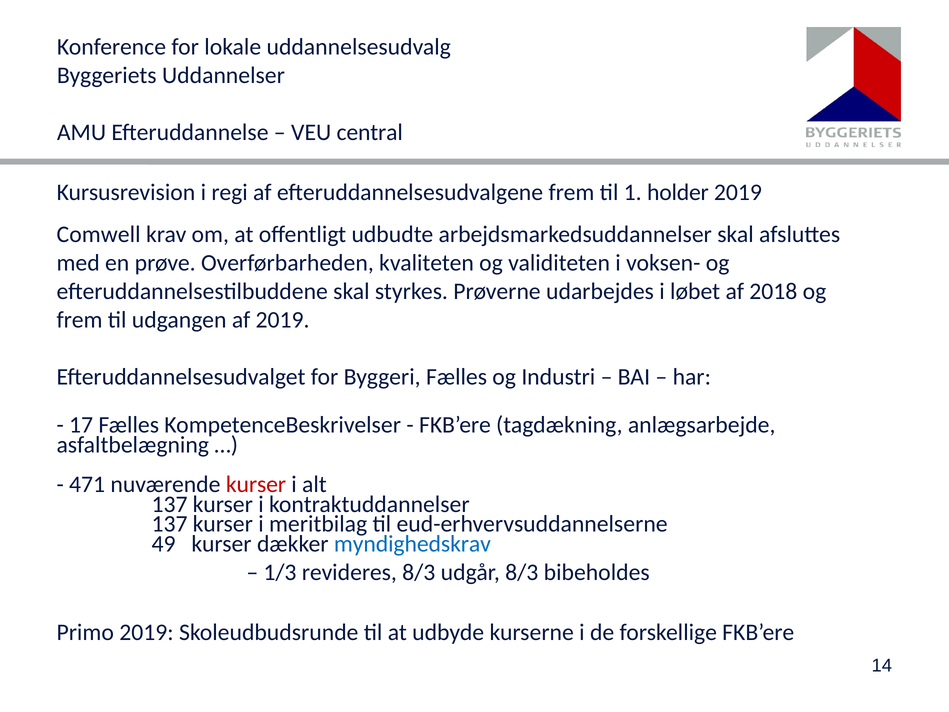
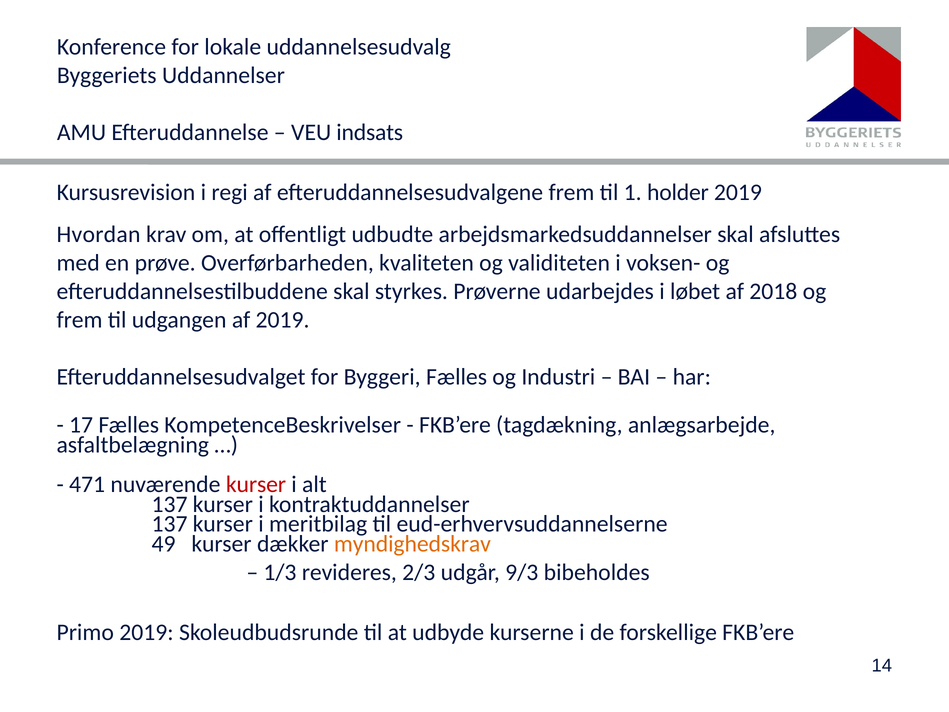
central: central -> indsats
Comwell: Comwell -> Hvordan
myndighedskrav colour: blue -> orange
revideres 8/3: 8/3 -> 2/3
udgår 8/3: 8/3 -> 9/3
